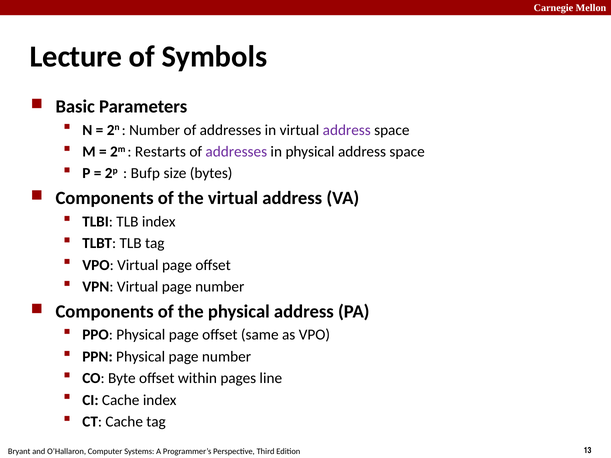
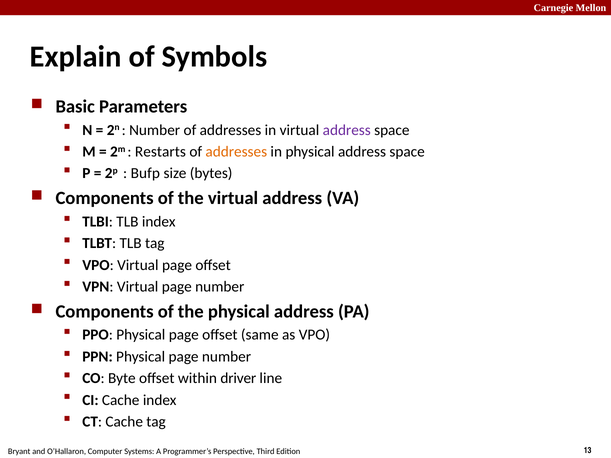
Lecture: Lecture -> Explain
addresses at (236, 152) colour: purple -> orange
pages: pages -> driver
